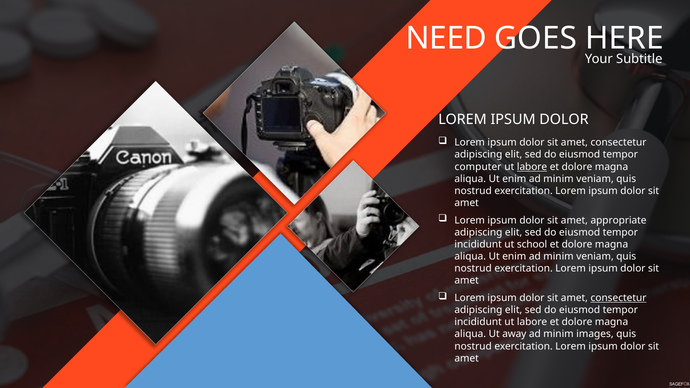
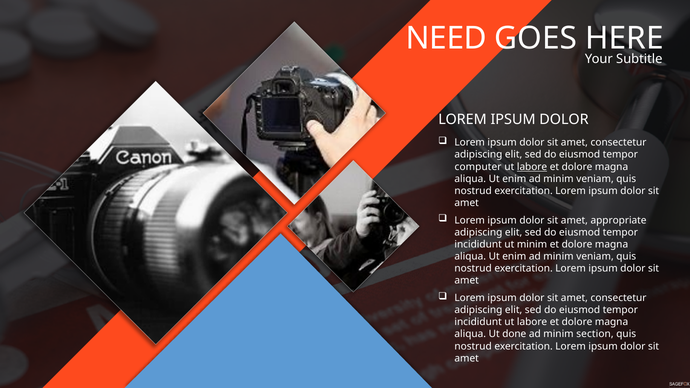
ut school: school -> minim
consectetur at (619, 298) underline: present -> none
away: away -> done
images: images -> section
